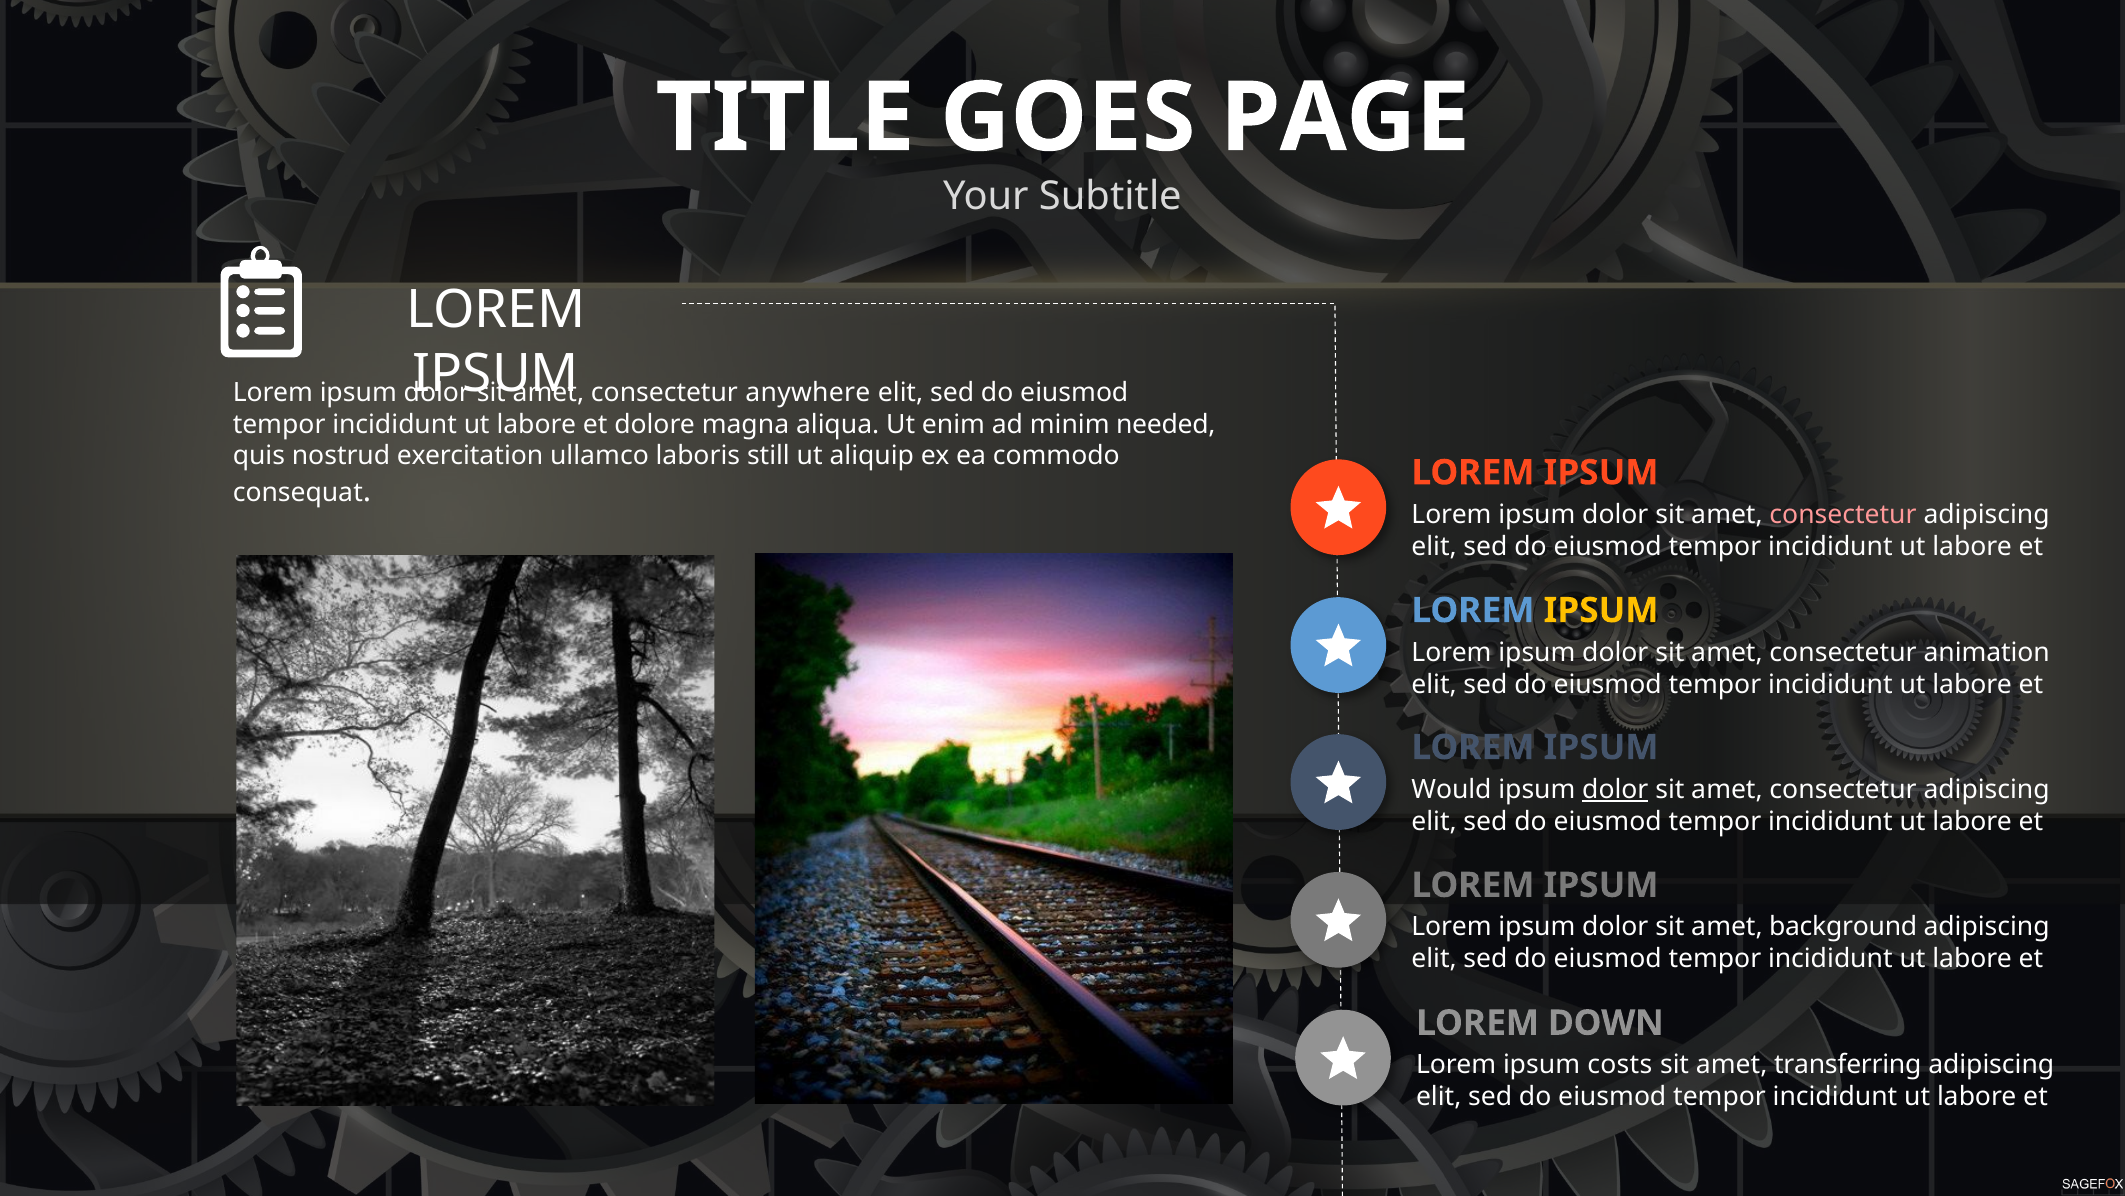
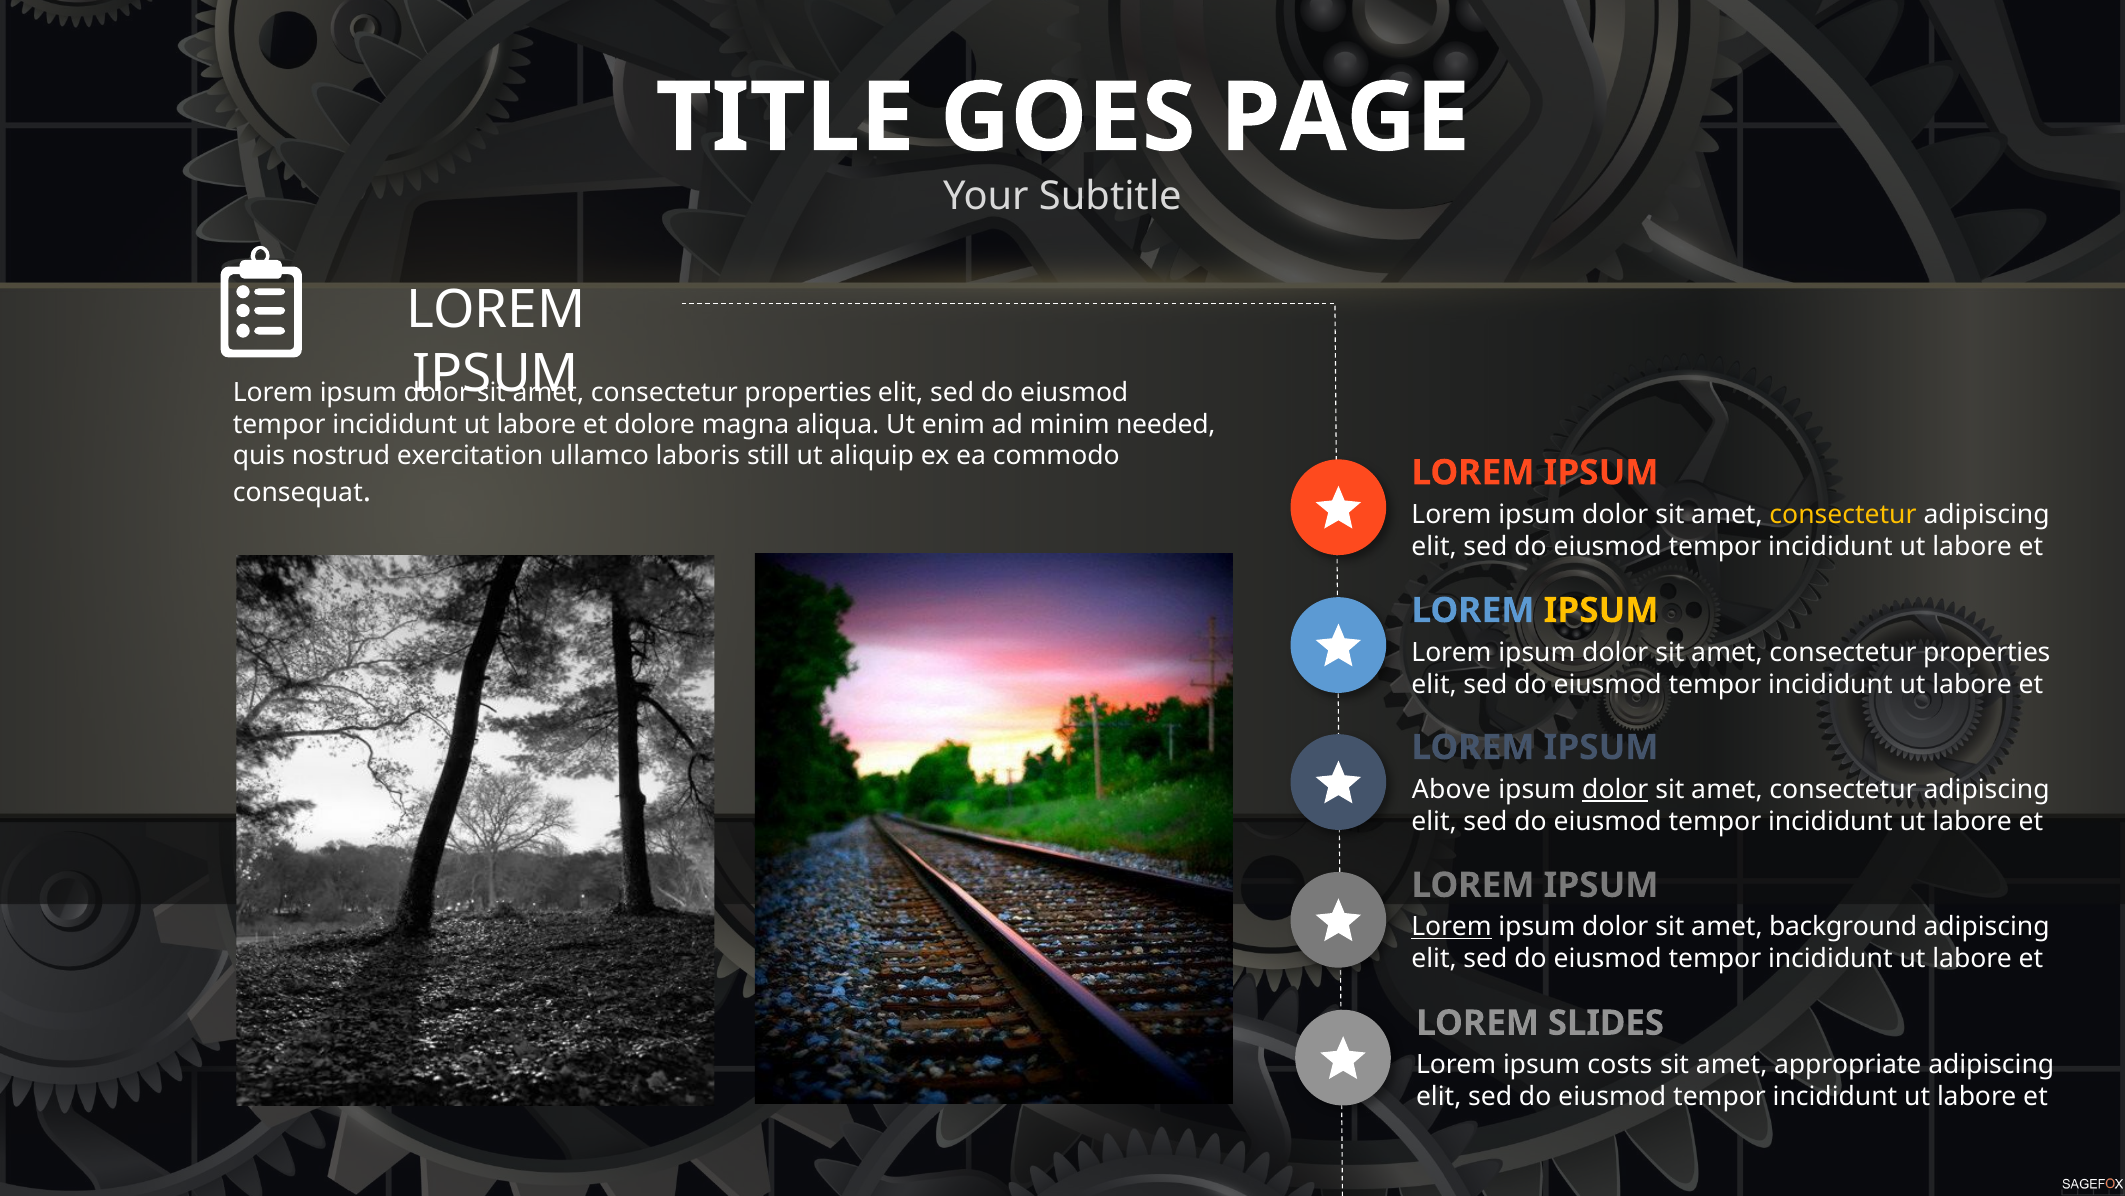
anywhere at (808, 392): anywhere -> properties
consectetur at (1843, 514) colour: pink -> yellow
animation at (1987, 652): animation -> properties
Would: Would -> Above
Lorem at (1452, 927) underline: none -> present
DOWN: DOWN -> SLIDES
transferring: transferring -> appropriate
